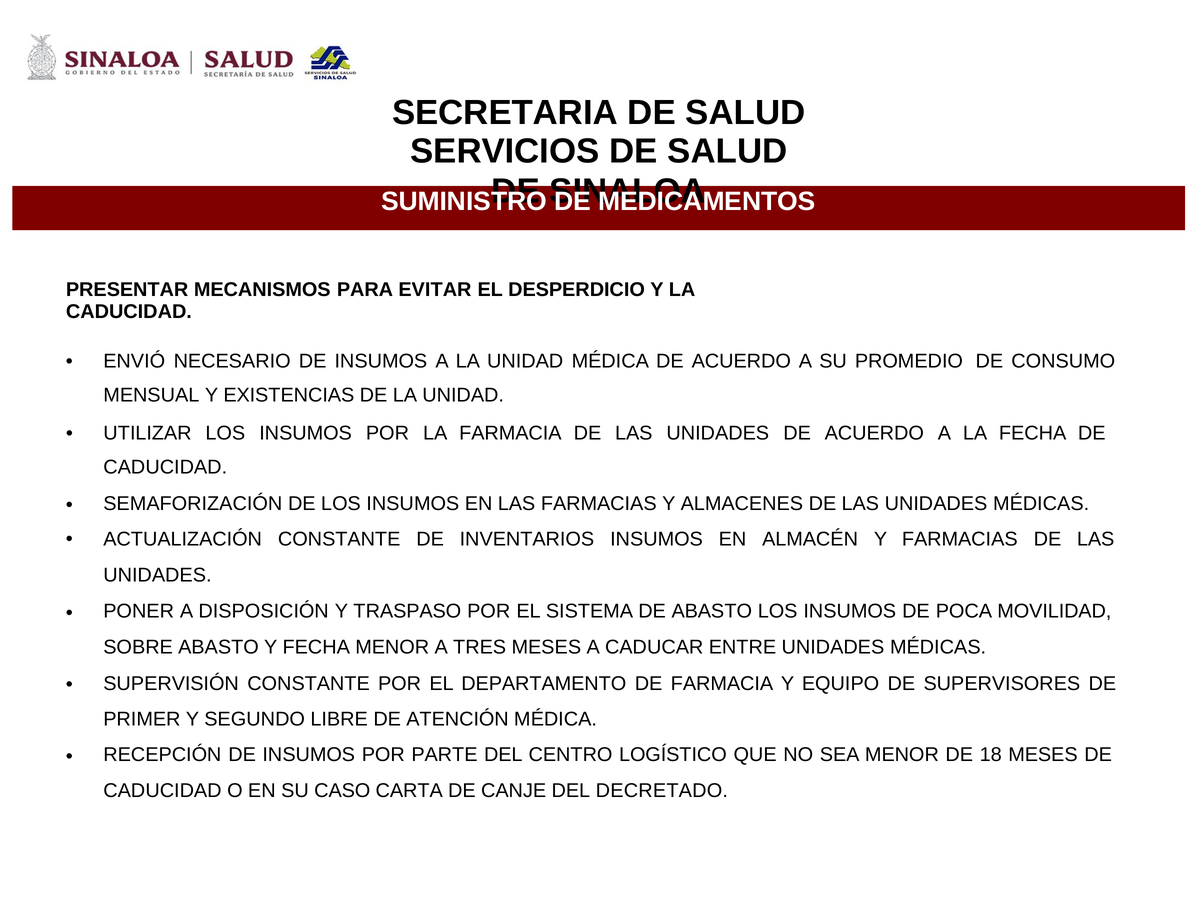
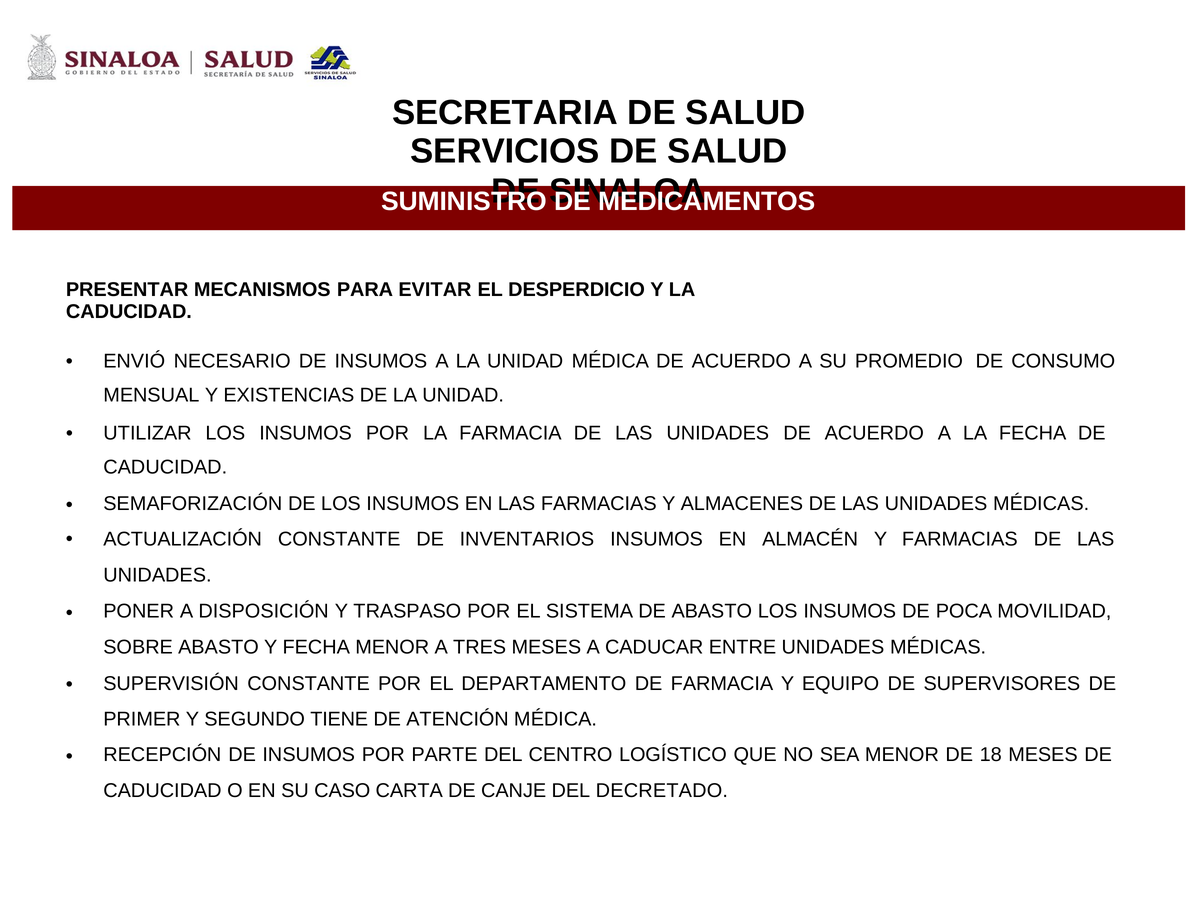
LIBRE: LIBRE -> TIENE
